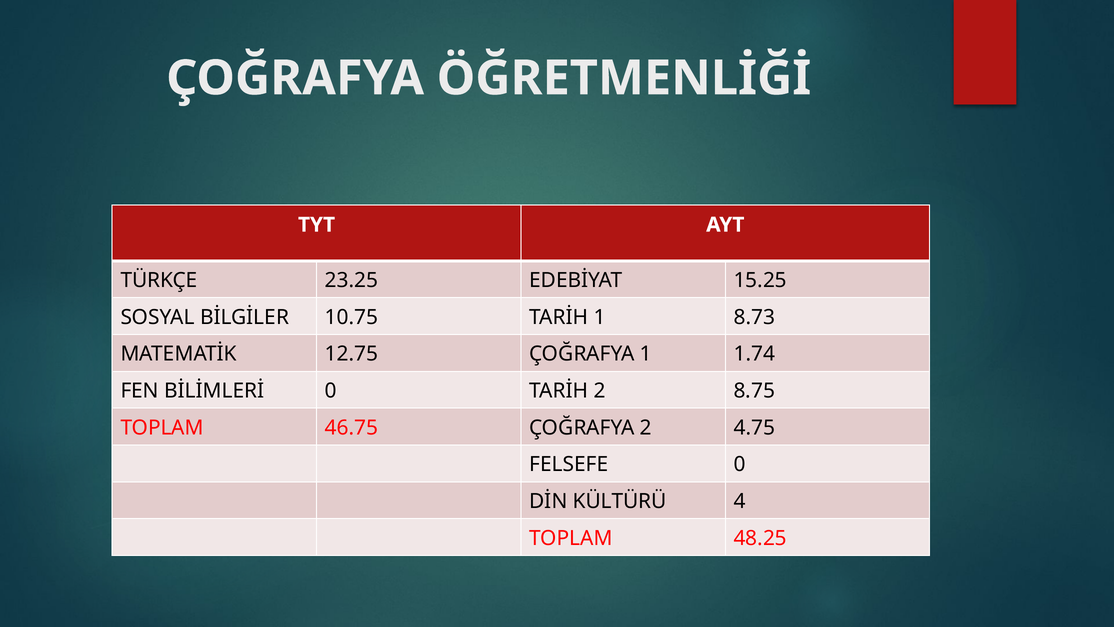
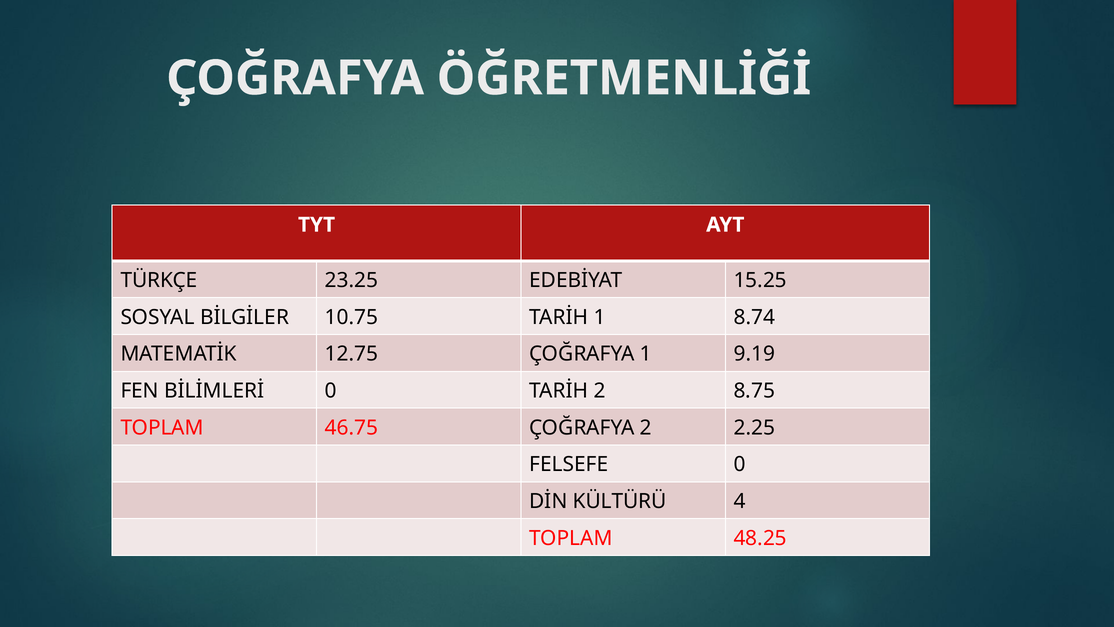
8.73: 8.73 -> 8.74
1.74: 1.74 -> 9.19
4.75: 4.75 -> 2.25
